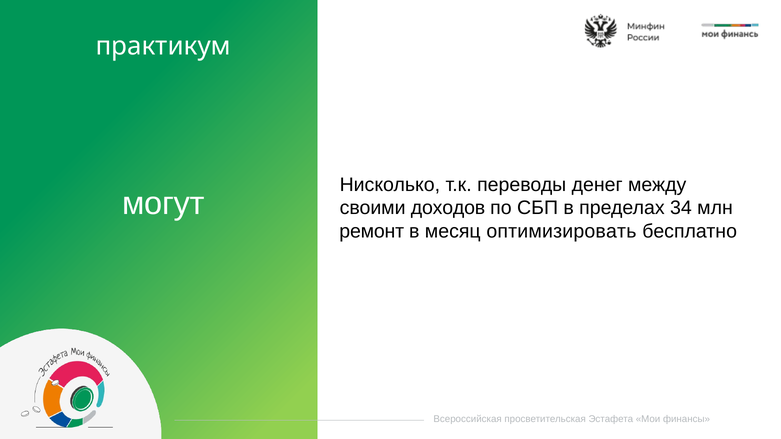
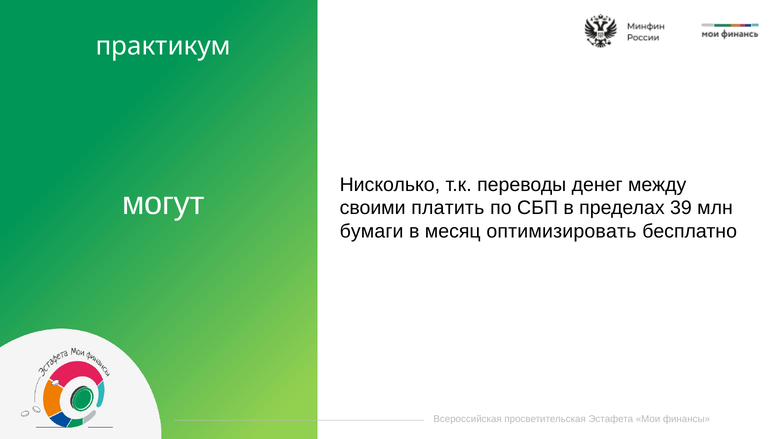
доходов: доходов -> платить
34: 34 -> 39
ремонт: ремонт -> бумаги
